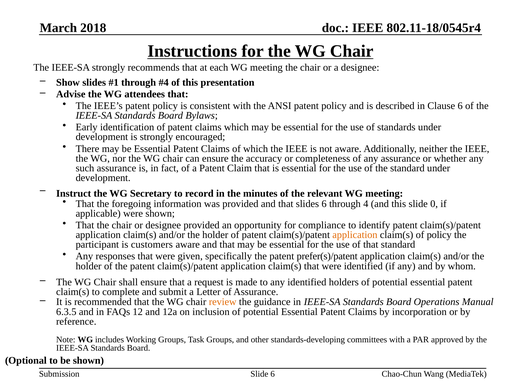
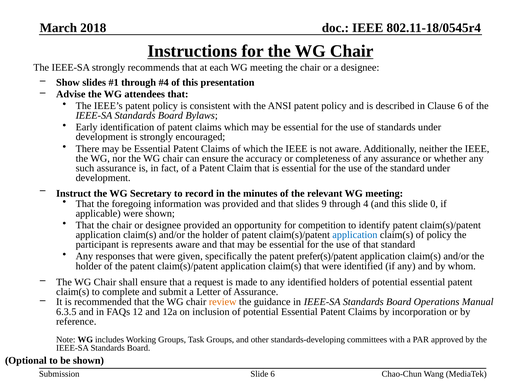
slides 6: 6 -> 9
compliance: compliance -> competition
application at (355, 235) colour: orange -> blue
customers: customers -> represents
